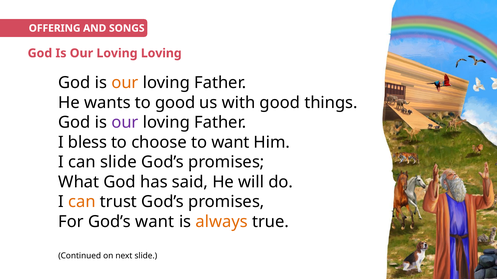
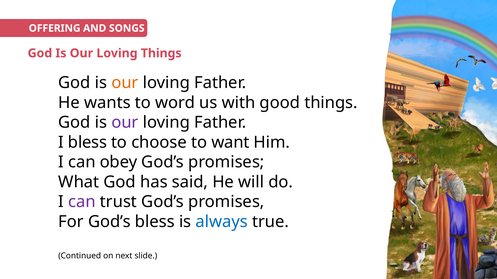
Loving Loving: Loving -> Things
to good: good -> word
can slide: slide -> obey
can at (82, 202) colour: orange -> purple
God’s want: want -> bless
always colour: orange -> blue
